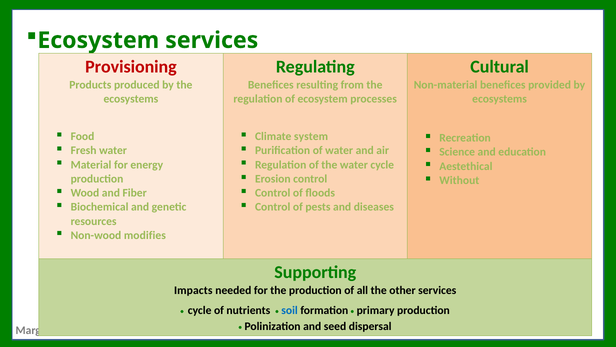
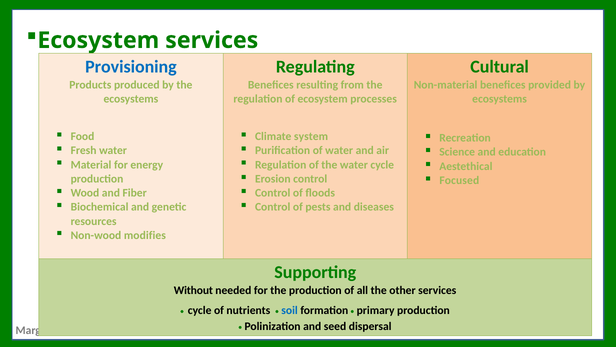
Provisioning colour: red -> blue
Without: Without -> Focused
Impacts: Impacts -> Without
